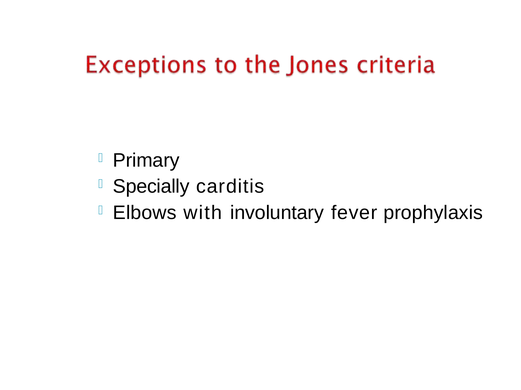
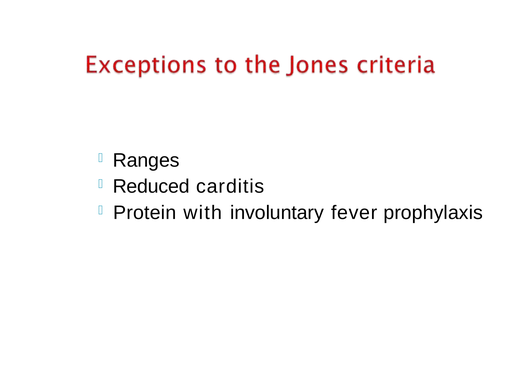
Primary: Primary -> Ranges
Specially: Specially -> Reduced
Elbows: Elbows -> Protein
